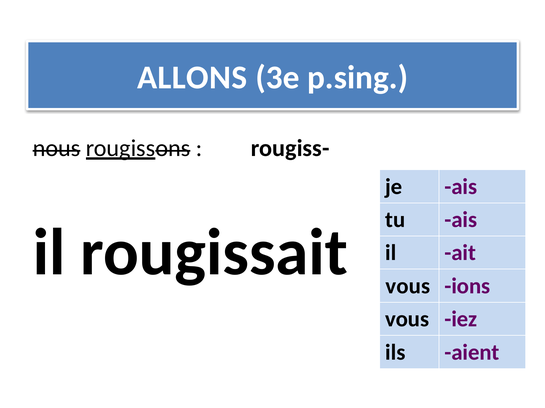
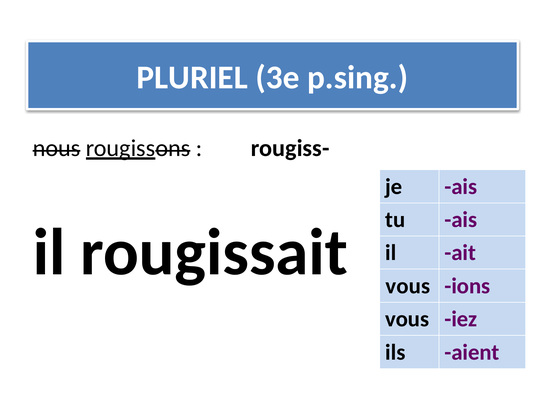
ALLONS: ALLONS -> PLURIEL
